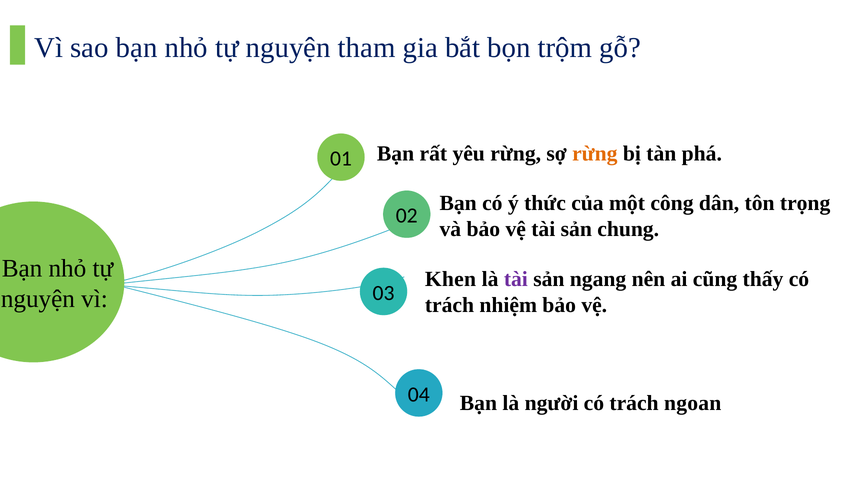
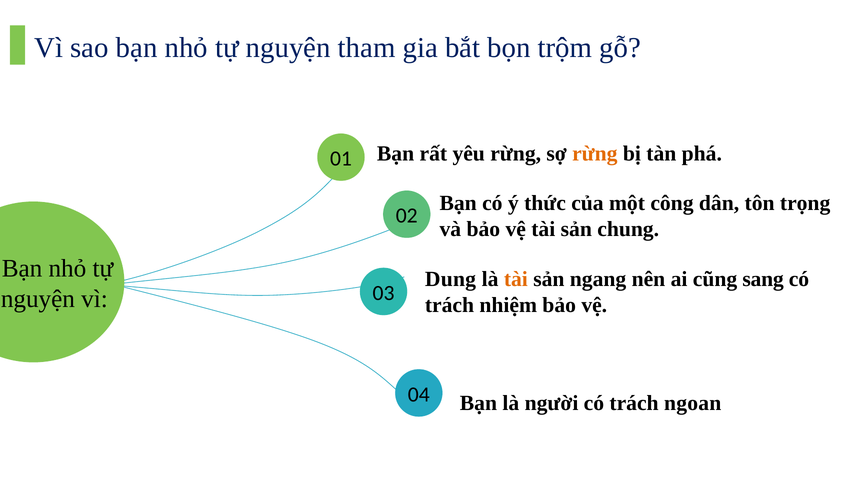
Khen: Khen -> Dung
tài at (516, 279) colour: purple -> orange
thấy: thấy -> sang
